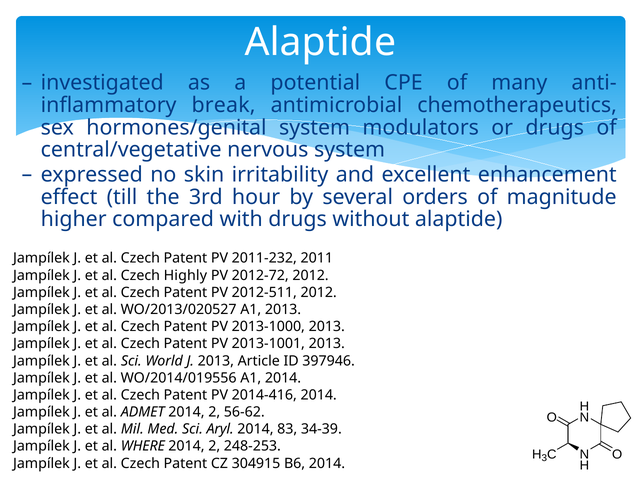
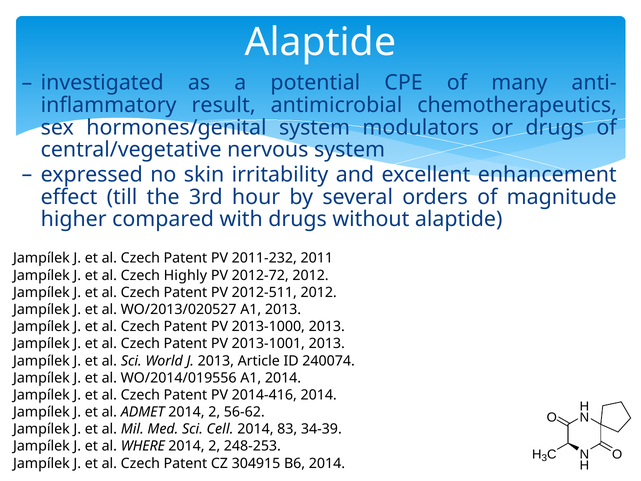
break: break -> result
397946: 397946 -> 240074
Aryl: Aryl -> Cell
